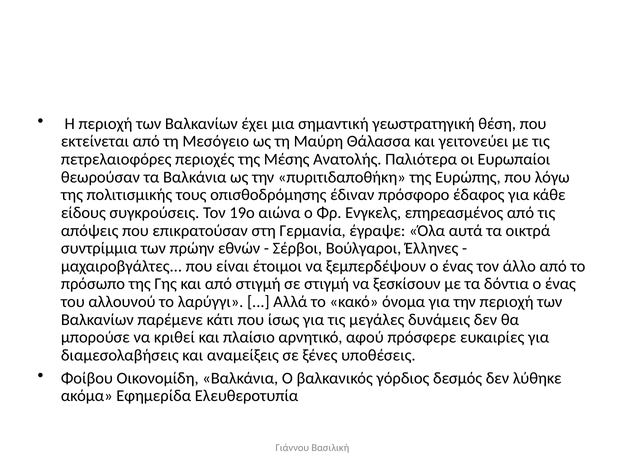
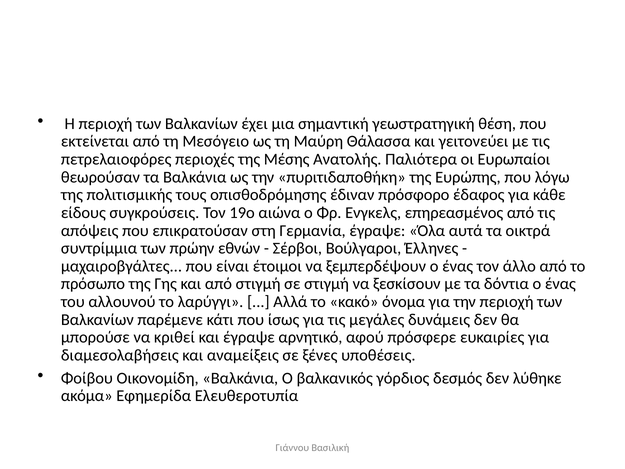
και πλαίσιο: πλαίσιο -> έγραψε
